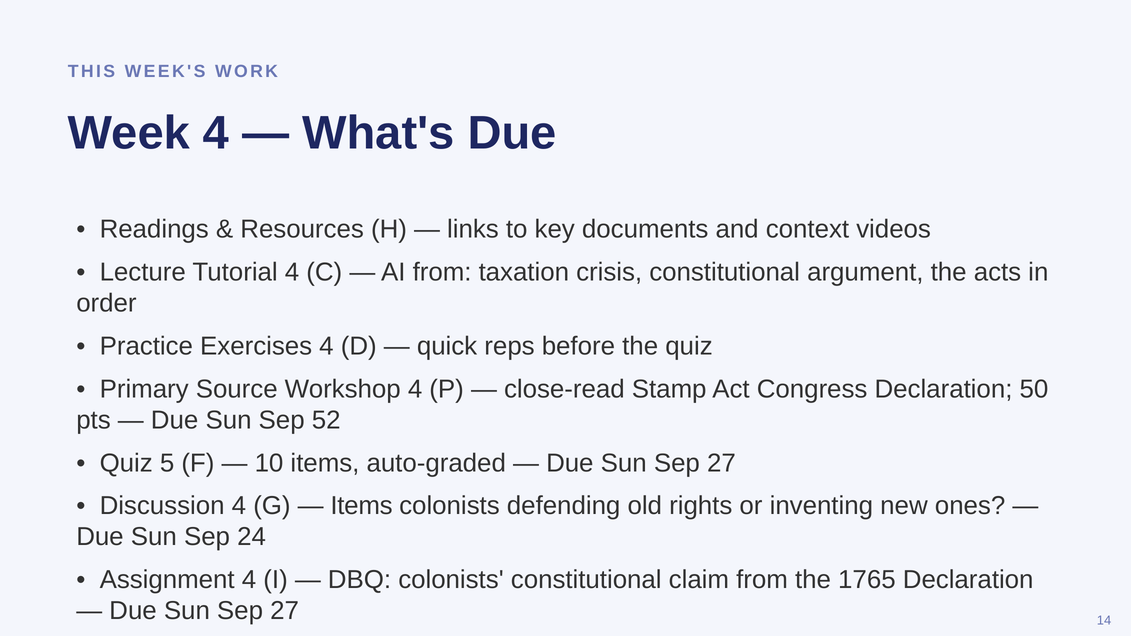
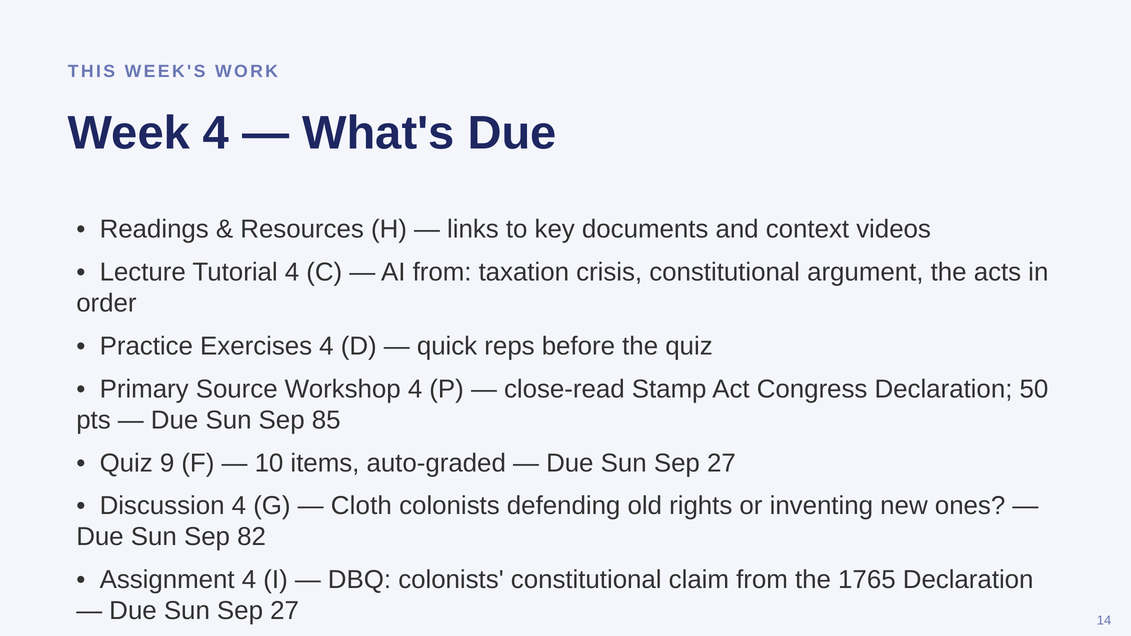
52: 52 -> 85
5: 5 -> 9
Items at (362, 506): Items -> Cloth
24: 24 -> 82
